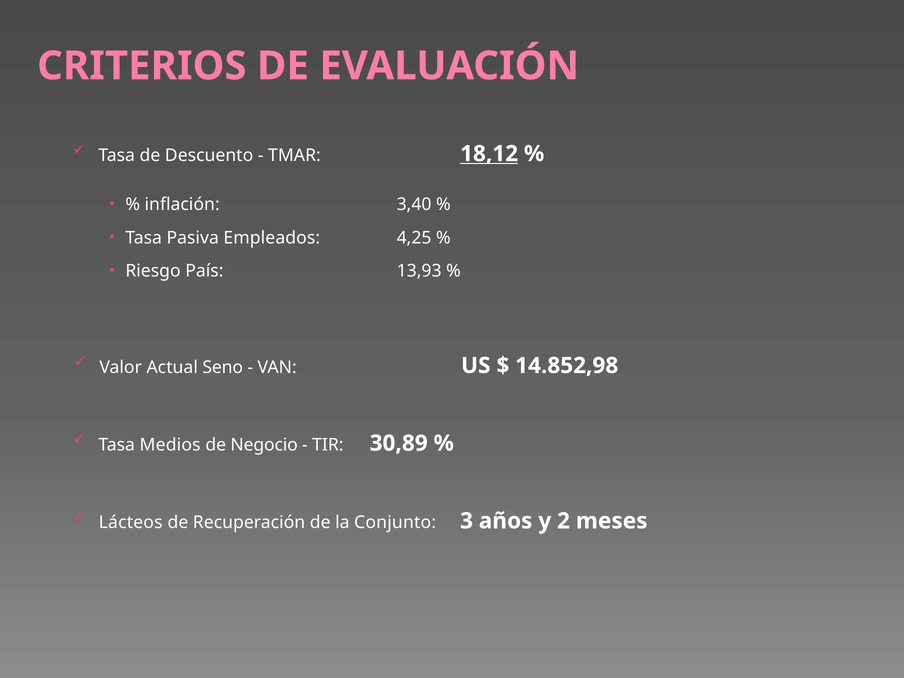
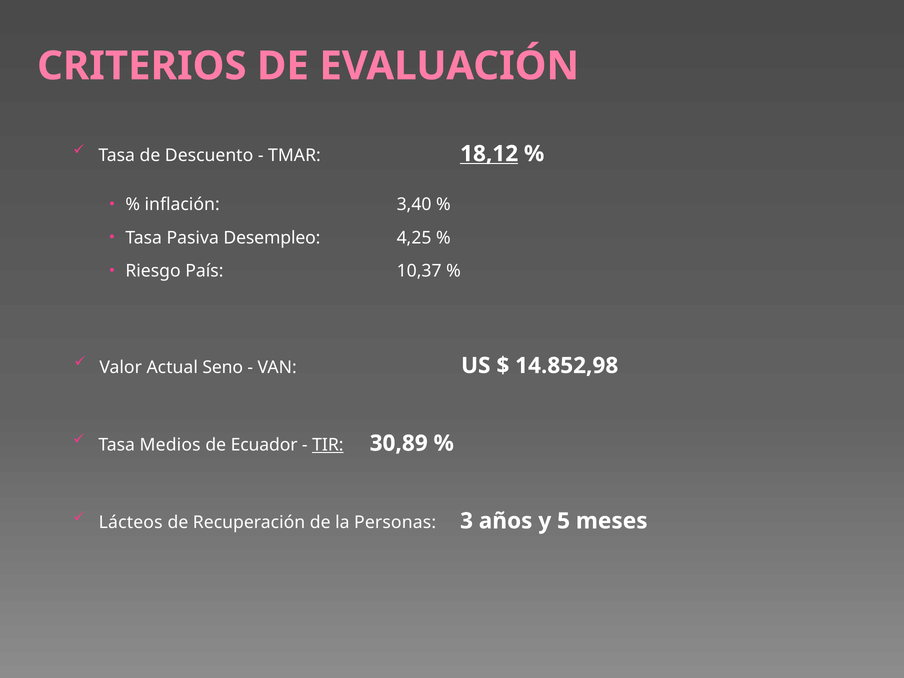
Empleados: Empleados -> Desempleo
13,93: 13,93 -> 10,37
Negocio: Negocio -> Ecuador
TIR underline: none -> present
Conjunto: Conjunto -> Personas
2: 2 -> 5
